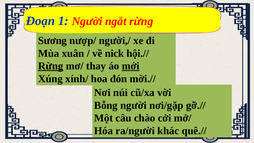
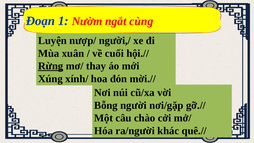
1 Người: Người -> Nườm
ngắt rừng: rừng -> cùng
Sương: Sương -> Luyện
nick: nick -> cuối
mới underline: present -> none
